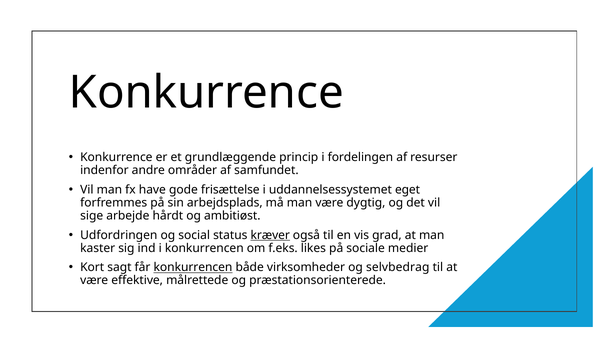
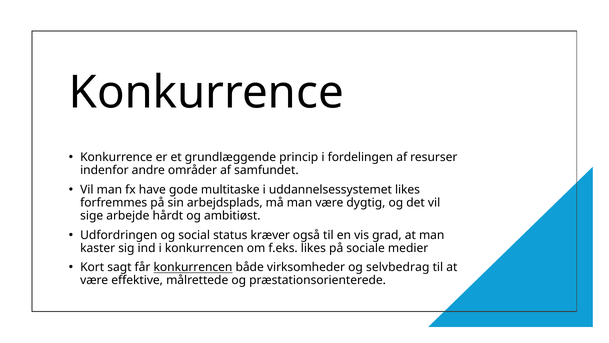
frisættelse: frisættelse -> multitaske
uddannelsessystemet eget: eget -> likes
kræver underline: present -> none
